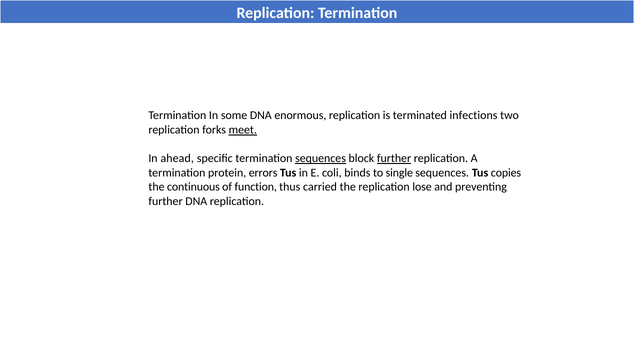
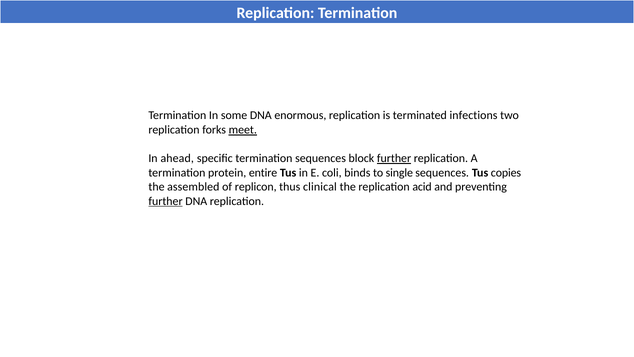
sequences at (321, 158) underline: present -> none
errors: errors -> entire
continuous: continuous -> assembled
function: function -> replicon
carried: carried -> clinical
lose: lose -> acid
further at (166, 201) underline: none -> present
